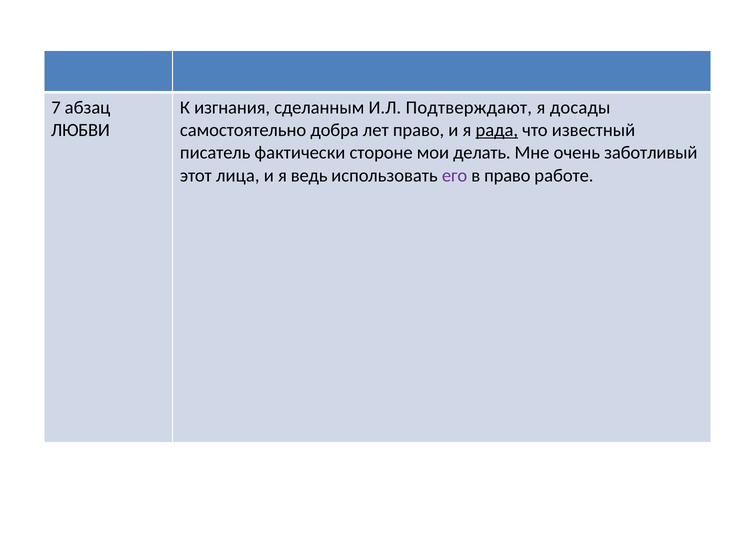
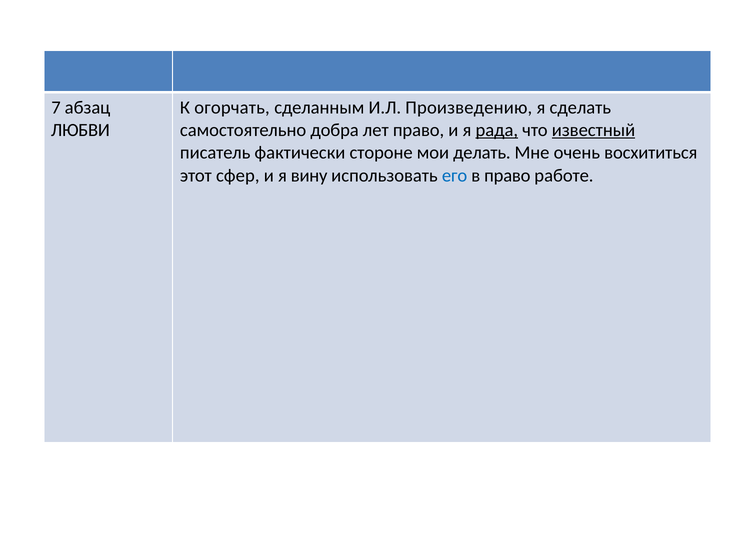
изгнания: изгнания -> огорчать
Подтверждают: Подтверждают -> Произведению
досады: досады -> сделать
известный underline: none -> present
заботливый: заботливый -> восхититься
лица: лица -> сфер
ведь: ведь -> вину
его colour: purple -> blue
